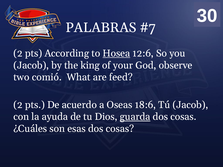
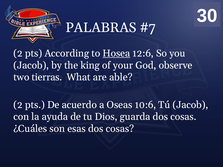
comió: comió -> tierras
feed: feed -> able
18:6: 18:6 -> 10:6
guarda underline: present -> none
